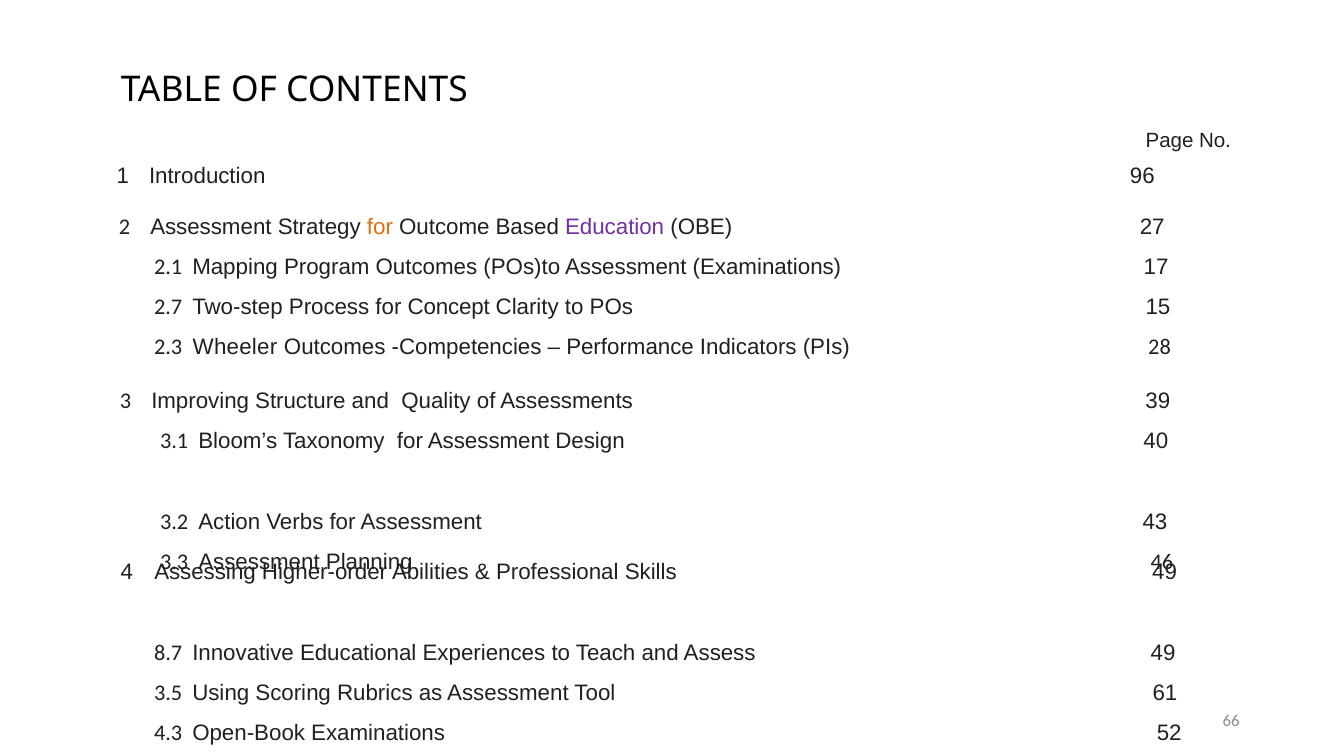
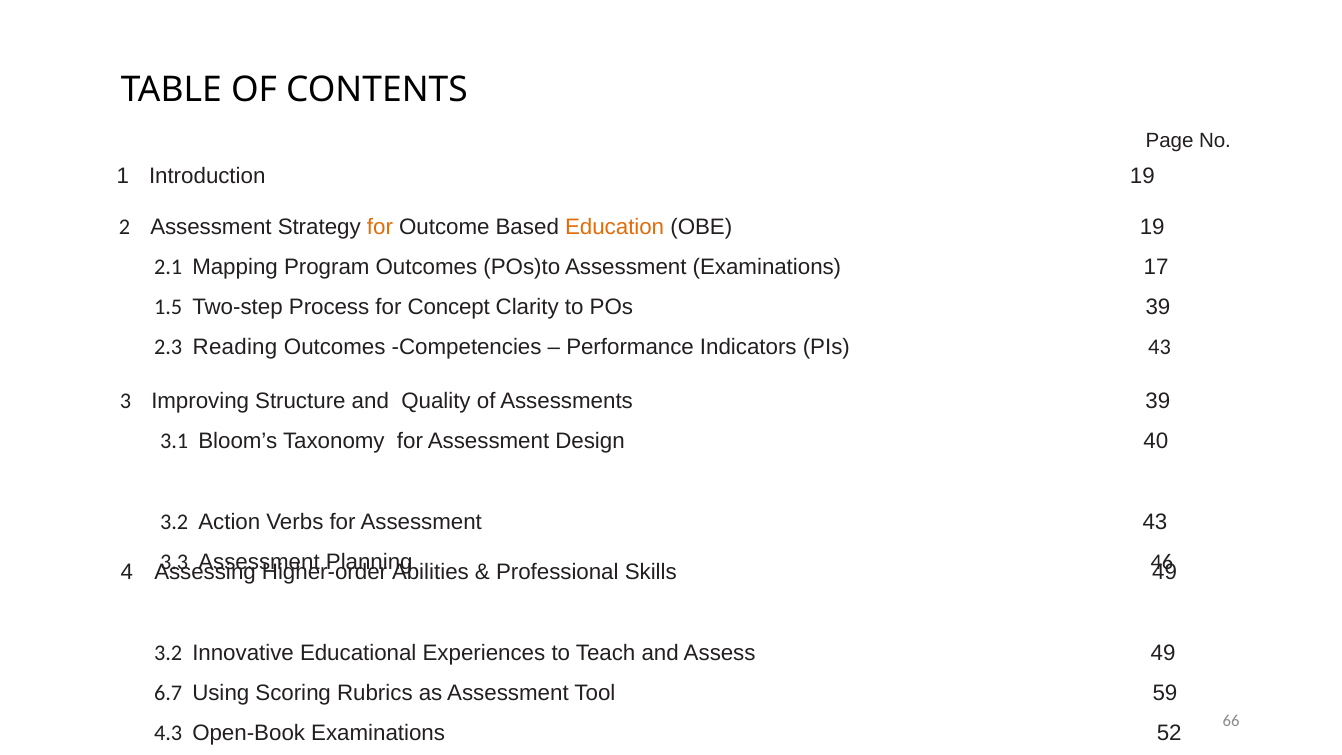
Introduction 96: 96 -> 19
Education colour: purple -> orange
OBE 27: 27 -> 19
2.7: 2.7 -> 1.5
POs 15: 15 -> 39
Wheeler: Wheeler -> Reading
PIs 28: 28 -> 43
8.7 at (168, 653): 8.7 -> 3.2
3.5: 3.5 -> 6.7
61: 61 -> 59
